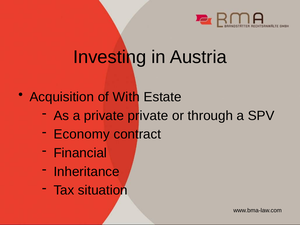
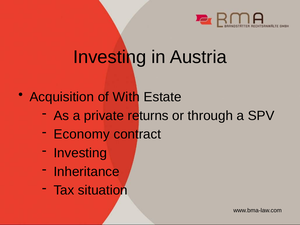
private private: private -> returns
Financial at (80, 153): Financial -> Investing
